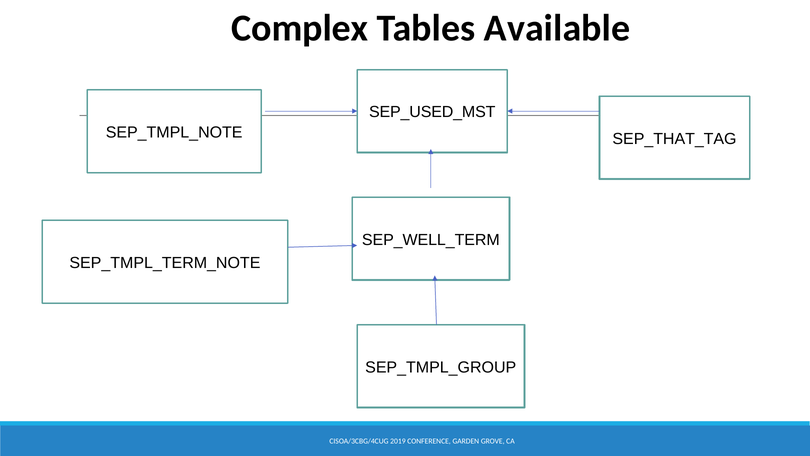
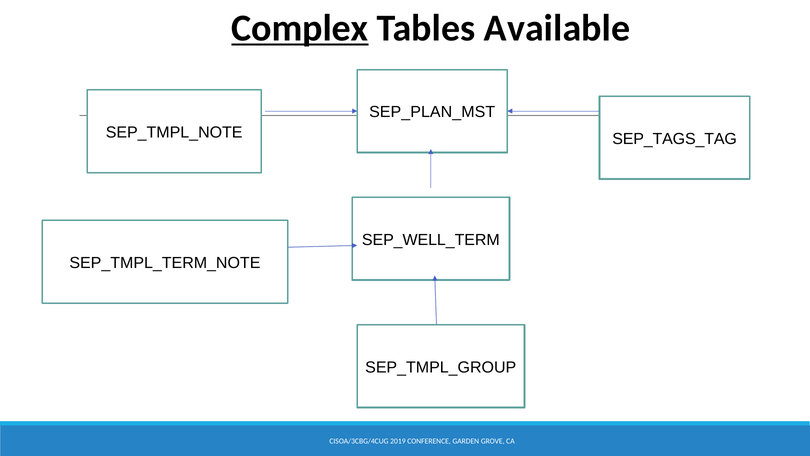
Complex underline: none -> present
SEP_USED_MST: SEP_USED_MST -> SEP_PLAN_MST
SEP_THAT_TAG: SEP_THAT_TAG -> SEP_TAGS_TAG
